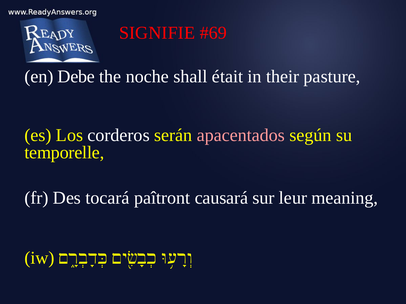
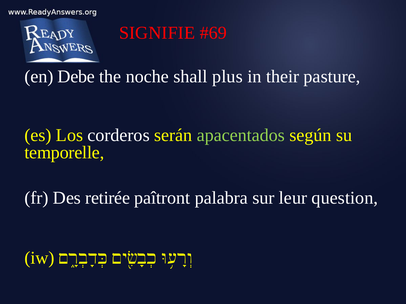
était: était -> plus
apacentados colour: pink -> light green
tocará: tocará -> retirée
causará: causará -> palabra
meaning: meaning -> question
